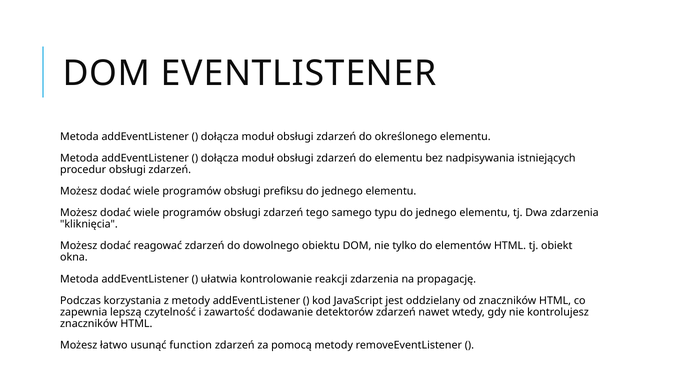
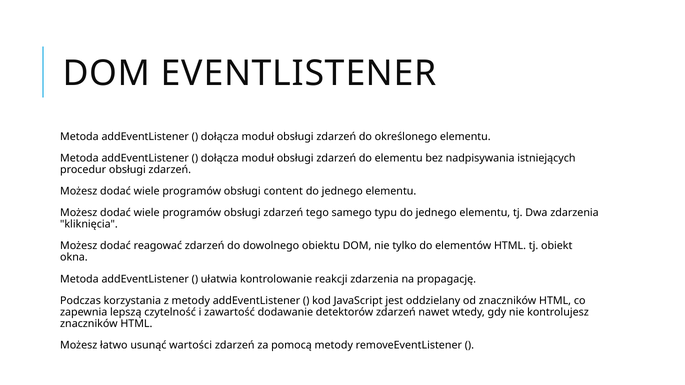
prefiksu: prefiksu -> content
function: function -> wartości
